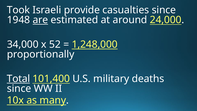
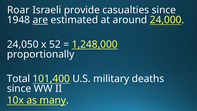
Took: Took -> Roar
34,000: 34,000 -> 24,050
Total underline: present -> none
